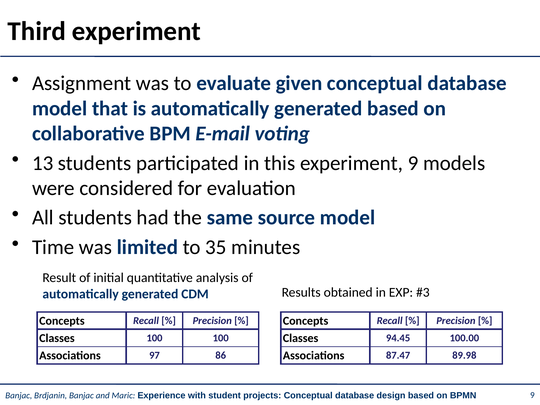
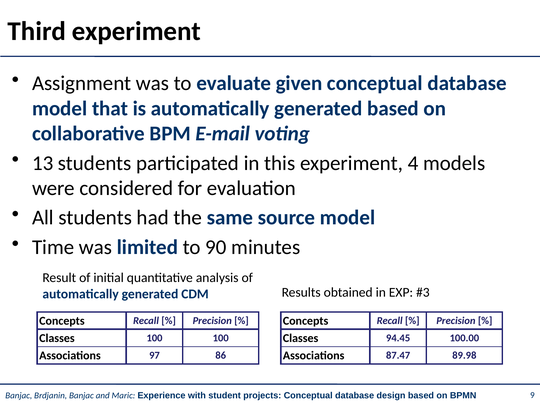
experiment 9: 9 -> 4
35: 35 -> 90
